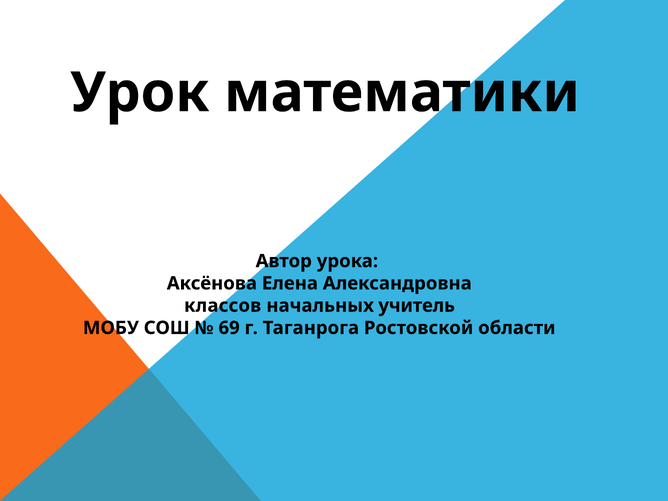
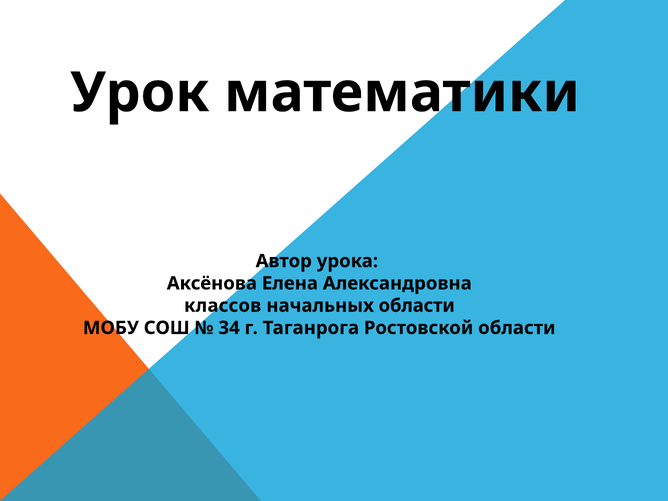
начальных учитель: учитель -> области
69: 69 -> 34
